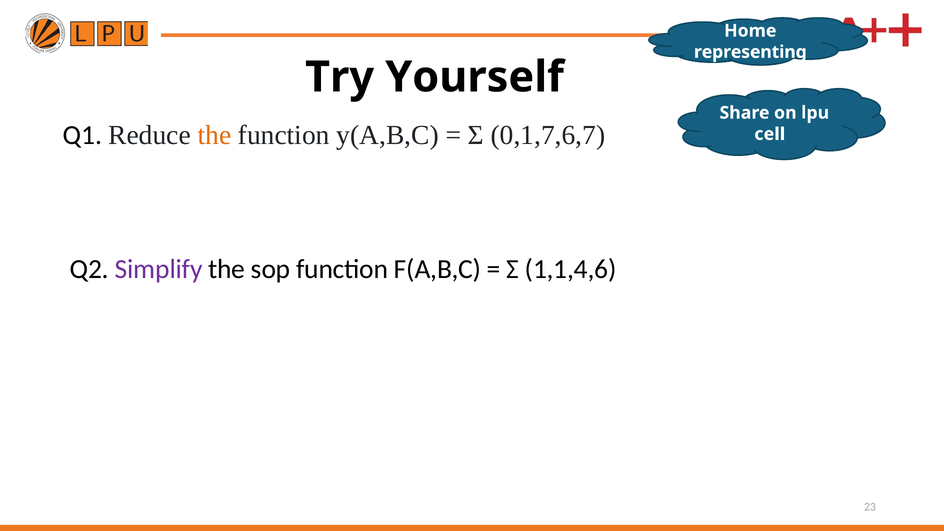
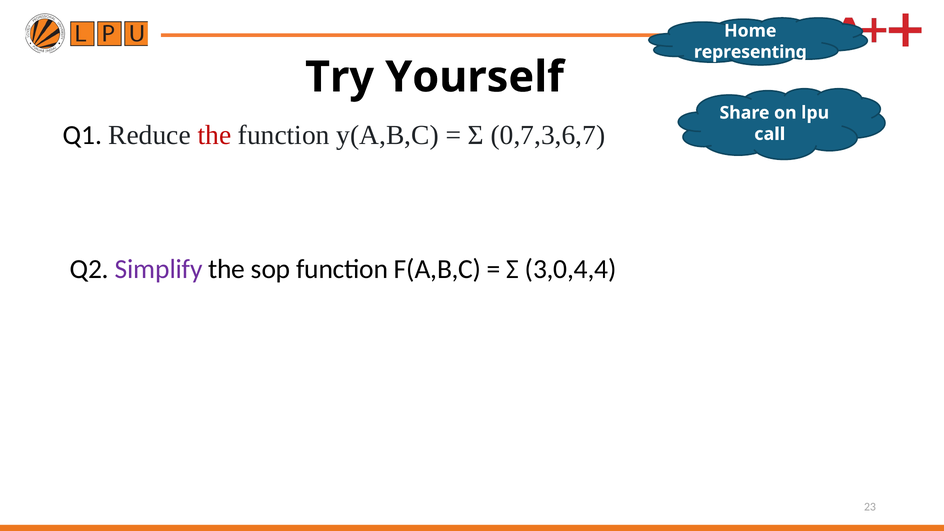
the at (214, 135) colour: orange -> red
0,1,7,6,7: 0,1,7,6,7 -> 0,7,3,6,7
cell: cell -> call
1,1,4,6: 1,1,4,6 -> 3,0,4,4
